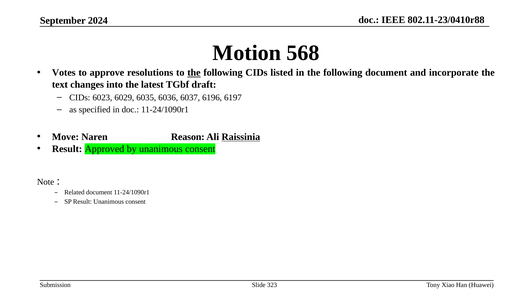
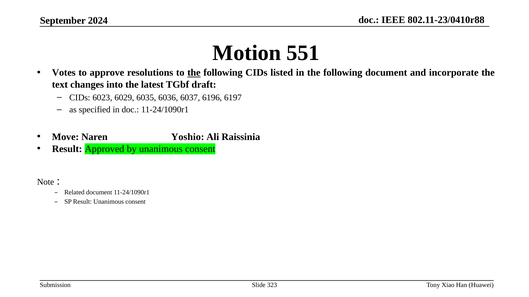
568: 568 -> 551
Reason: Reason -> Yoshio
Raissinia underline: present -> none
